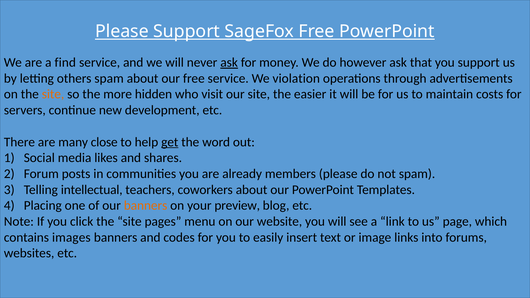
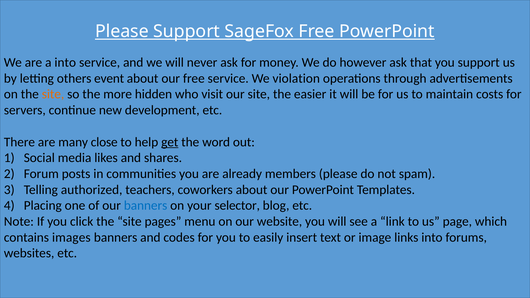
a find: find -> into
ask at (229, 63) underline: present -> none
others spam: spam -> event
intellectual: intellectual -> authorized
banners at (146, 206) colour: orange -> blue
preview: preview -> selector
